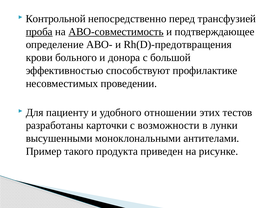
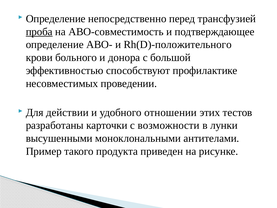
Контрольной at (56, 19): Контрольной -> Определение
АВО-совместимость underline: present -> none
Rh(D)-предотвращения: Rh(D)-предотвращения -> Rh(D)-положительного
пациенту: пациенту -> действии
